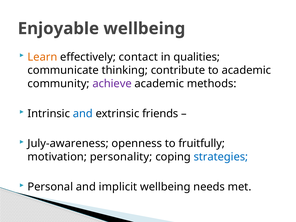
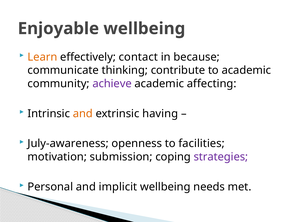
qualities: qualities -> because
methods: methods -> affecting
and at (83, 114) colour: blue -> orange
friends: friends -> having
fruitfully: fruitfully -> facilities
personality: personality -> submission
strategies colour: blue -> purple
